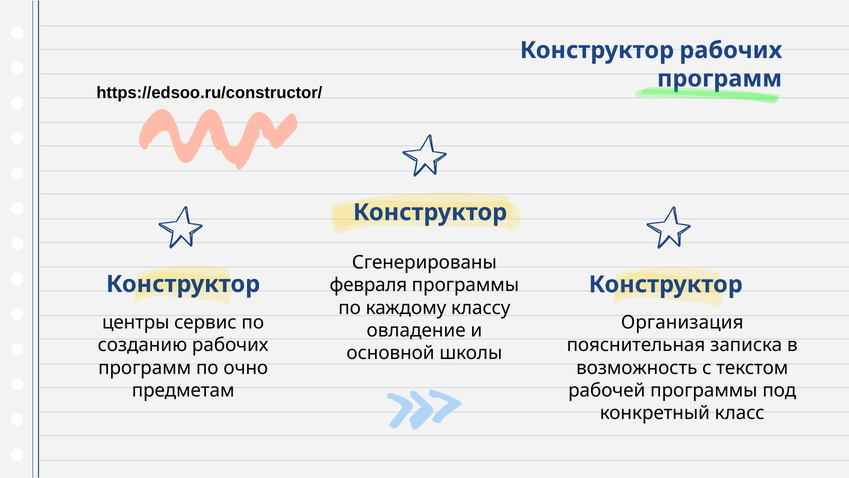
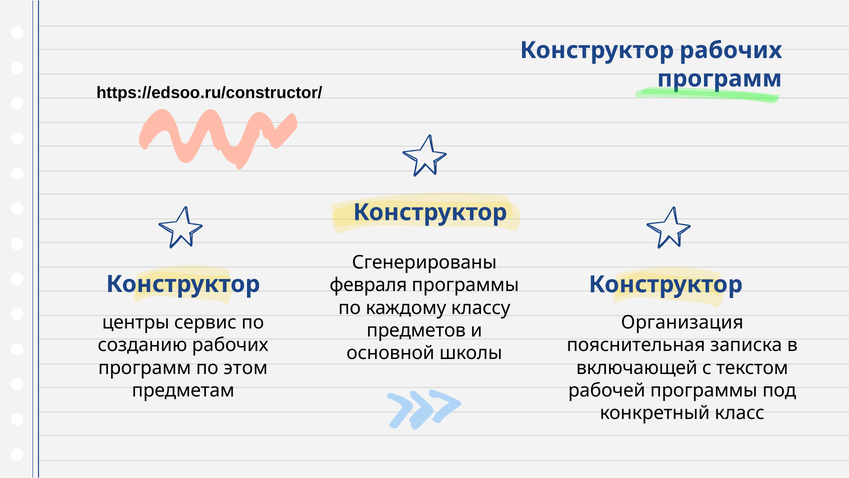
овладение: овладение -> предметов
очно: очно -> этом
возможность: возможность -> включающей
